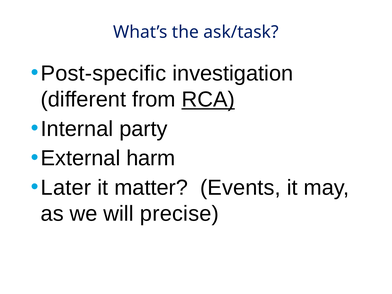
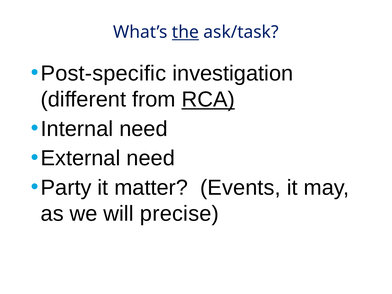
the underline: none -> present
Internal party: party -> need
External harm: harm -> need
Later: Later -> Party
